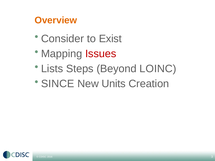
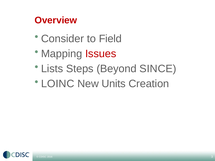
Overview colour: orange -> red
Exist: Exist -> Field
LOINC: LOINC -> SINCE
SINCE: SINCE -> LOINC
